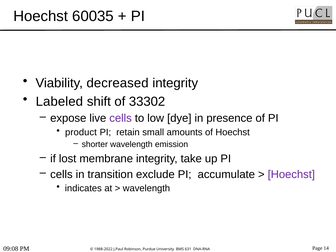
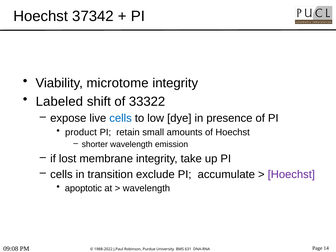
60035: 60035 -> 37342
decreased: decreased -> microtome
33302: 33302 -> 33322
cells at (121, 118) colour: purple -> blue
indicates: indicates -> apoptotic
